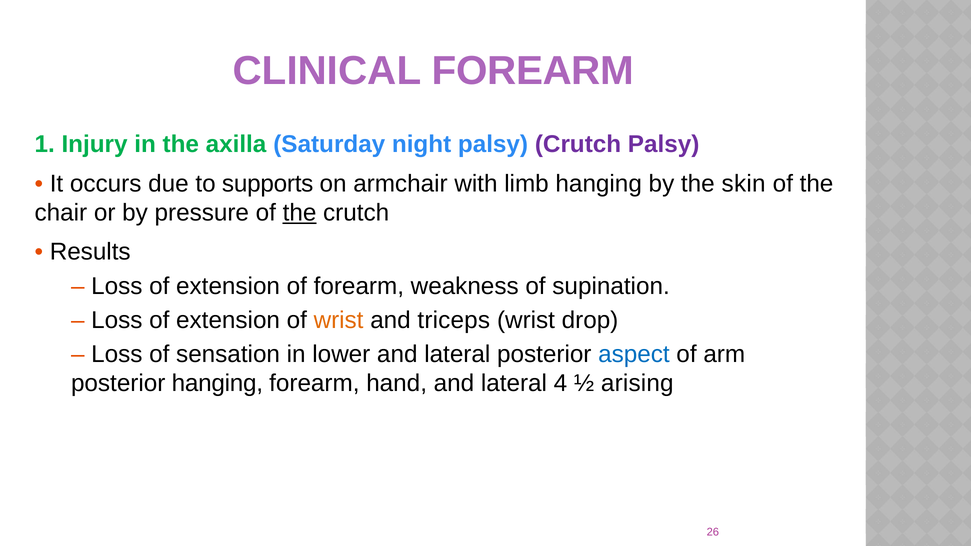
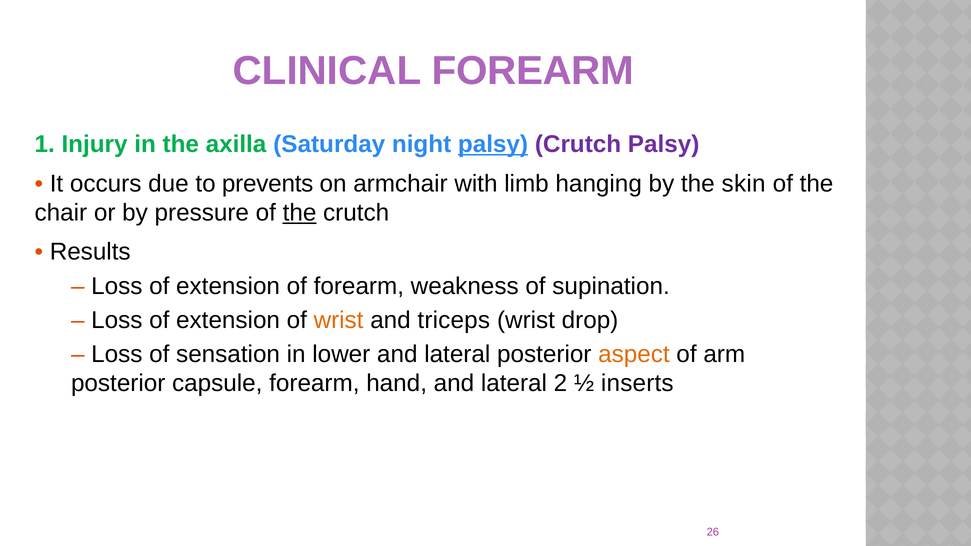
palsy at (493, 144) underline: none -> present
supports: supports -> prevents
aspect colour: blue -> orange
posterior hanging: hanging -> capsule
4: 4 -> 2
arising: arising -> inserts
